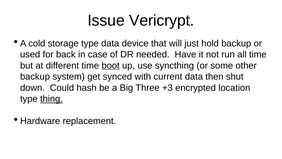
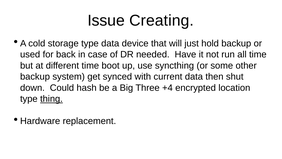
Vericrypt: Vericrypt -> Creating
boot underline: present -> none
+3: +3 -> +4
